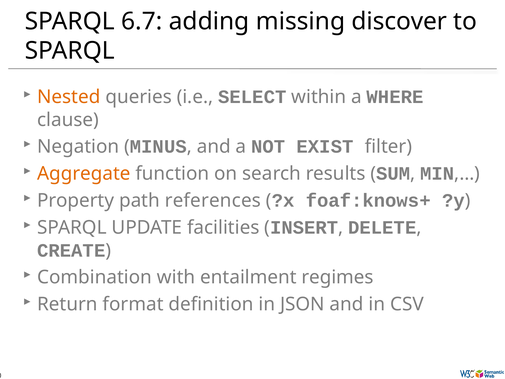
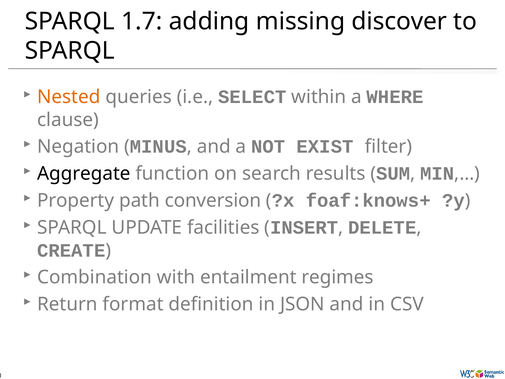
6.7: 6.7 -> 1.7
Aggregate colour: orange -> black
references: references -> conversion
